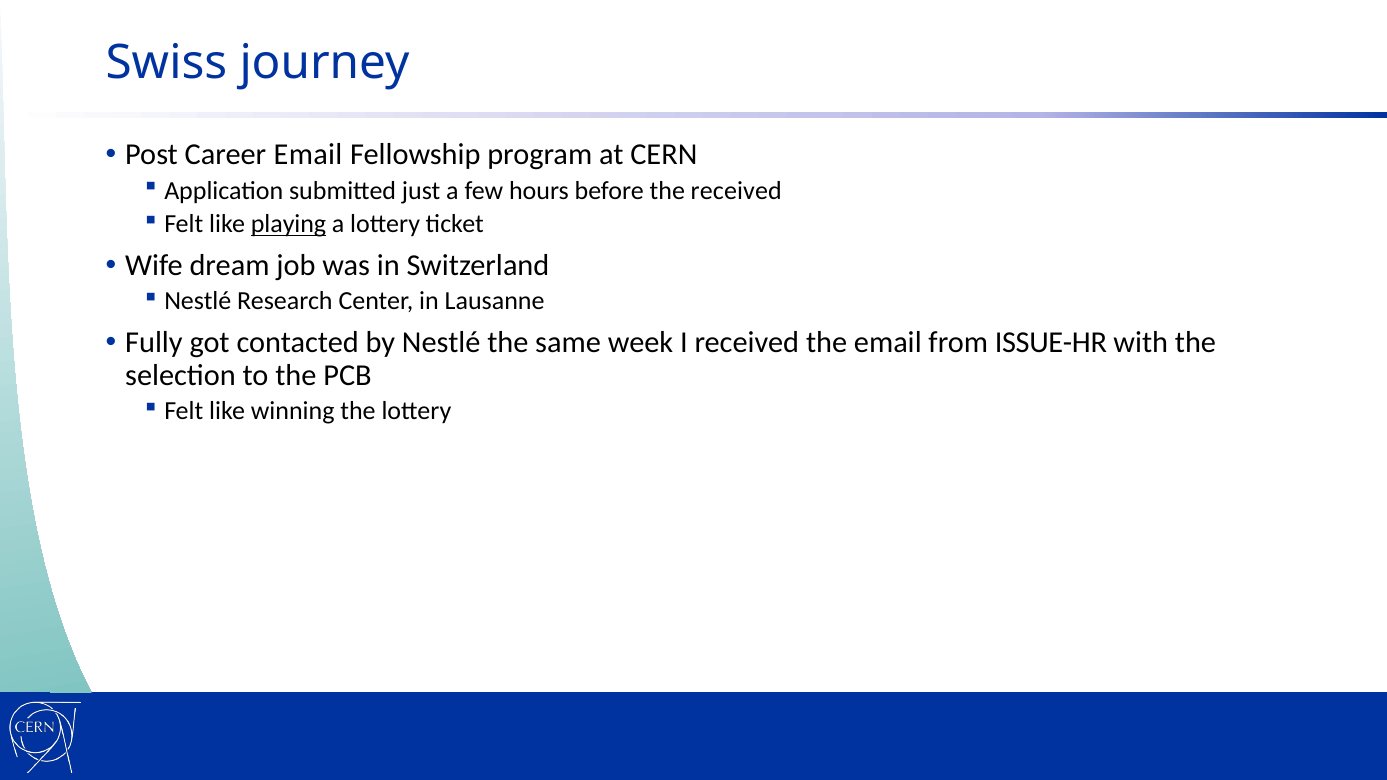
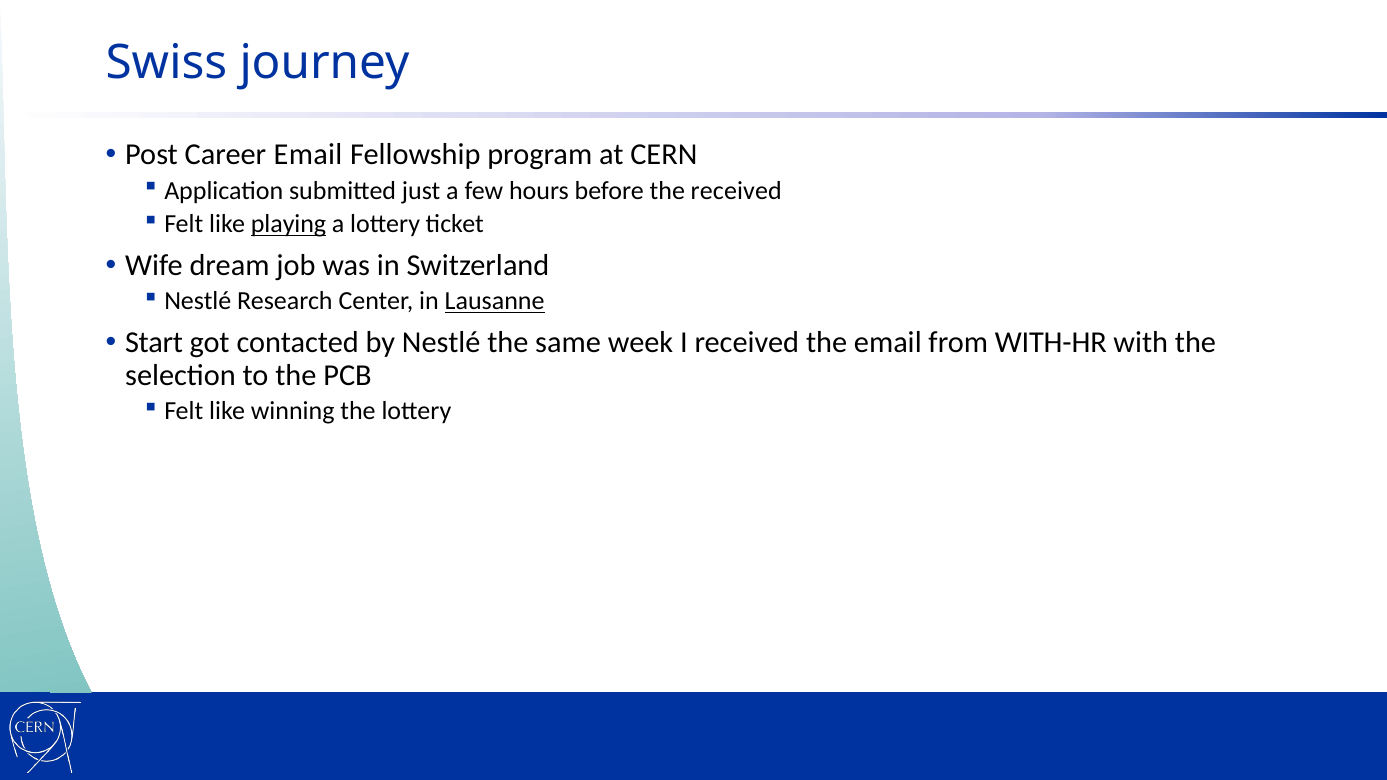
Lausanne underline: none -> present
Fully: Fully -> Start
ISSUE-HR: ISSUE-HR -> WITH-HR
